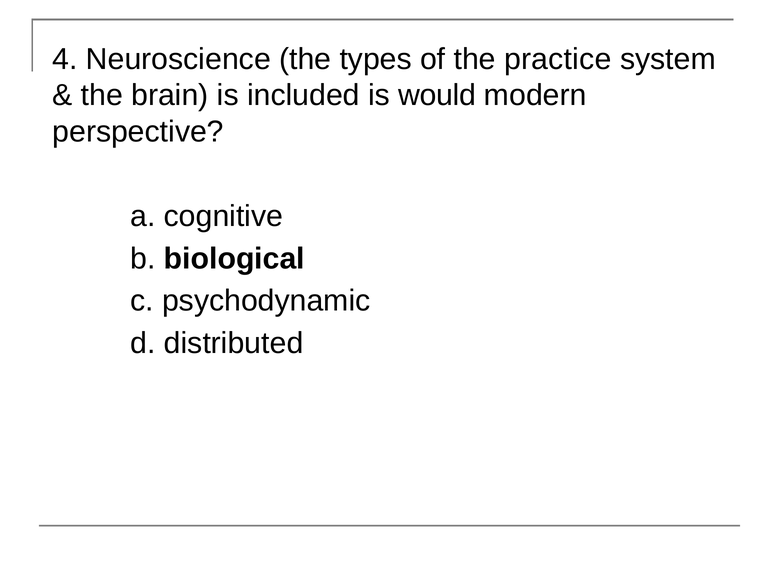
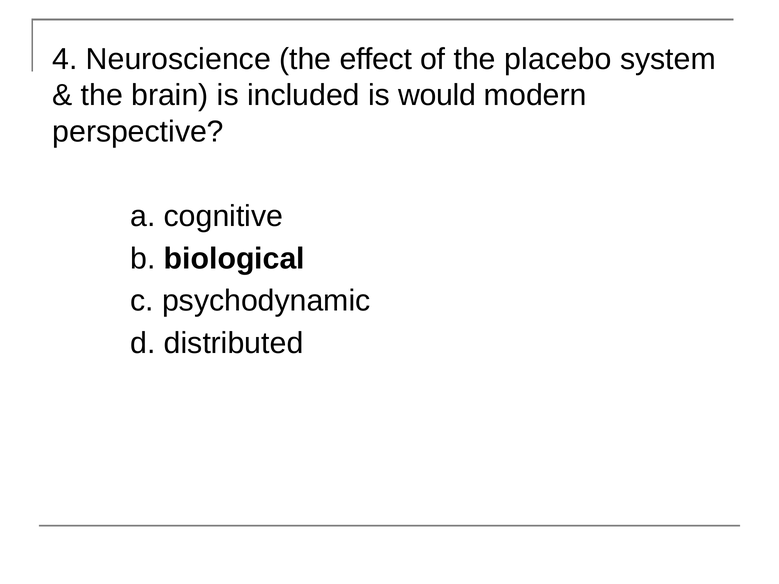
types: types -> effect
practice: practice -> placebo
